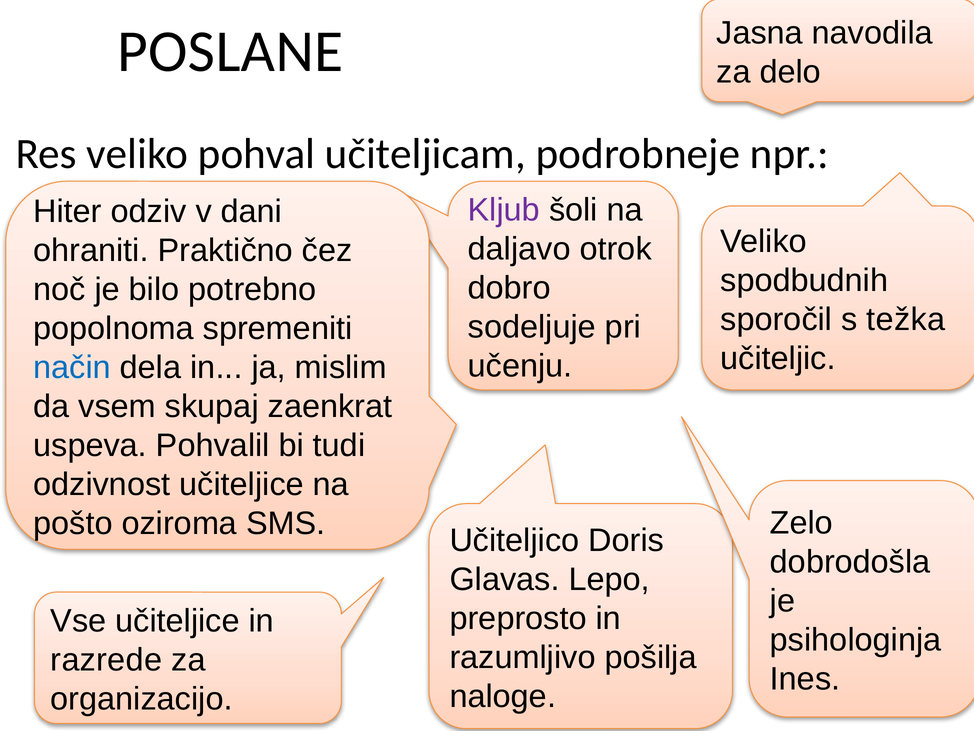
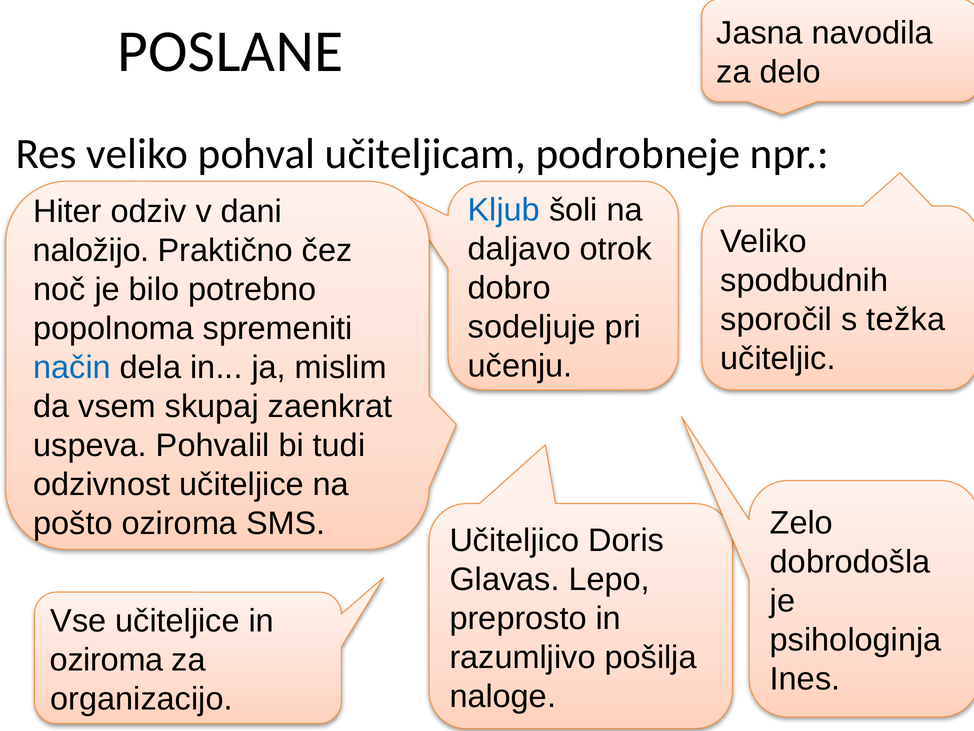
Kljub colour: purple -> blue
ohraniti: ohraniti -> naložijo
razrede at (106, 660): razrede -> oziroma
